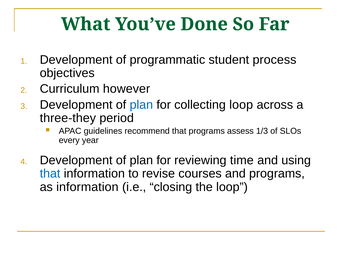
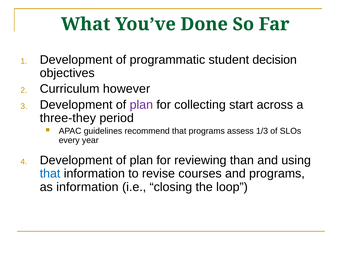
process: process -> decision
plan at (141, 105) colour: blue -> purple
collecting loop: loop -> start
time: time -> than
